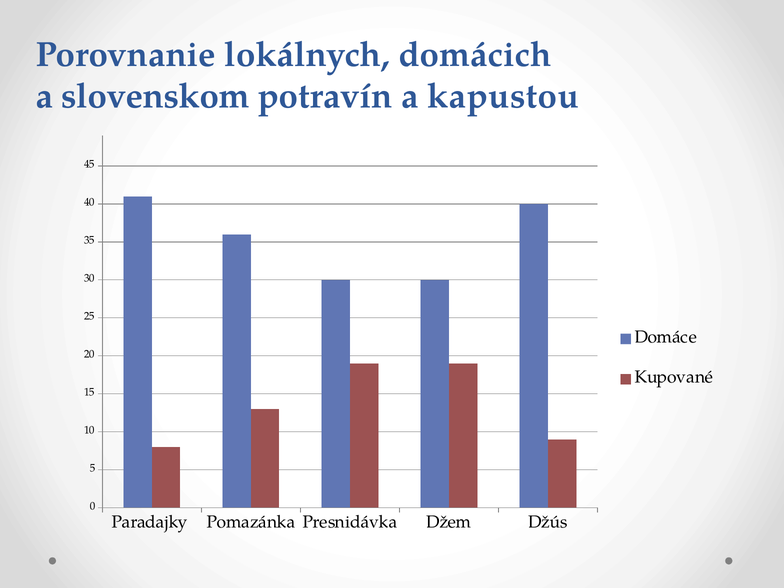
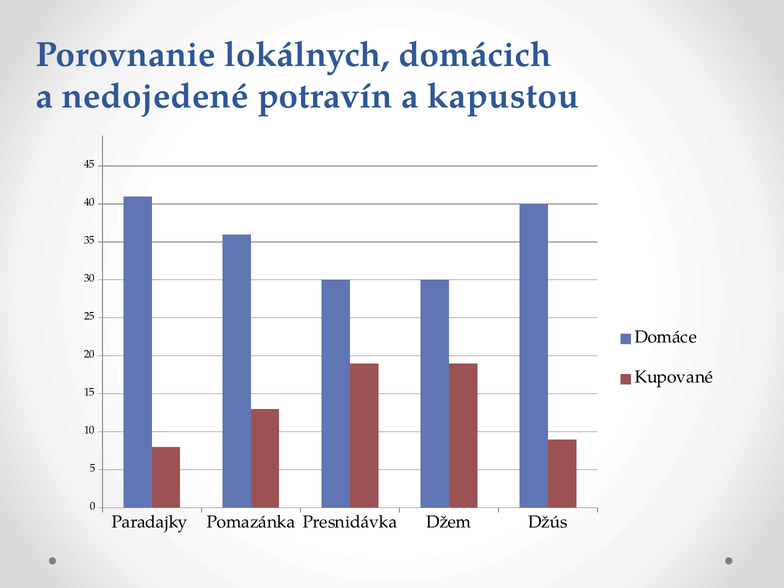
slovenskom: slovenskom -> nedojedené
